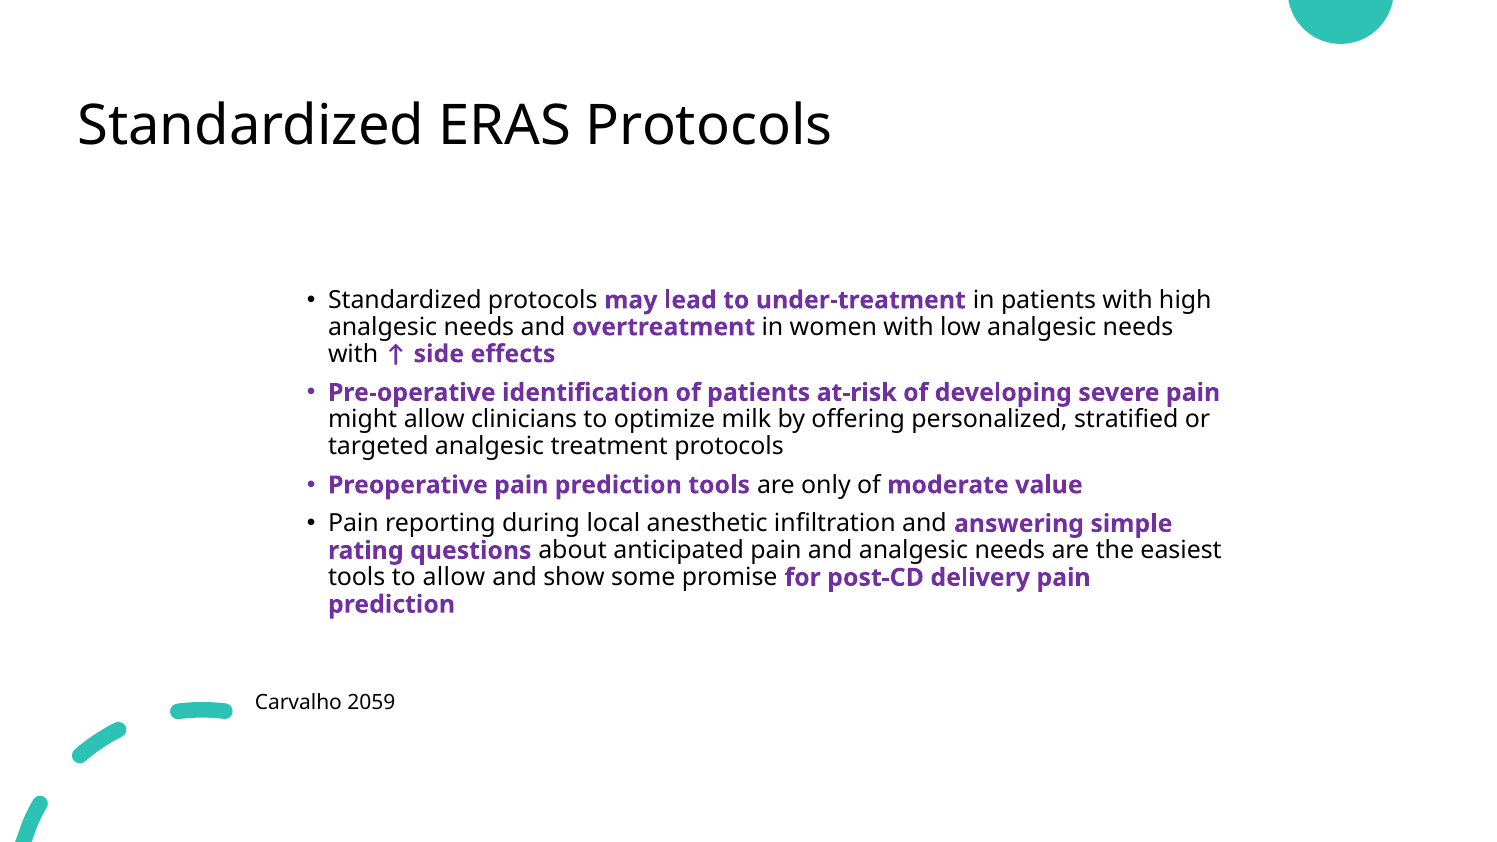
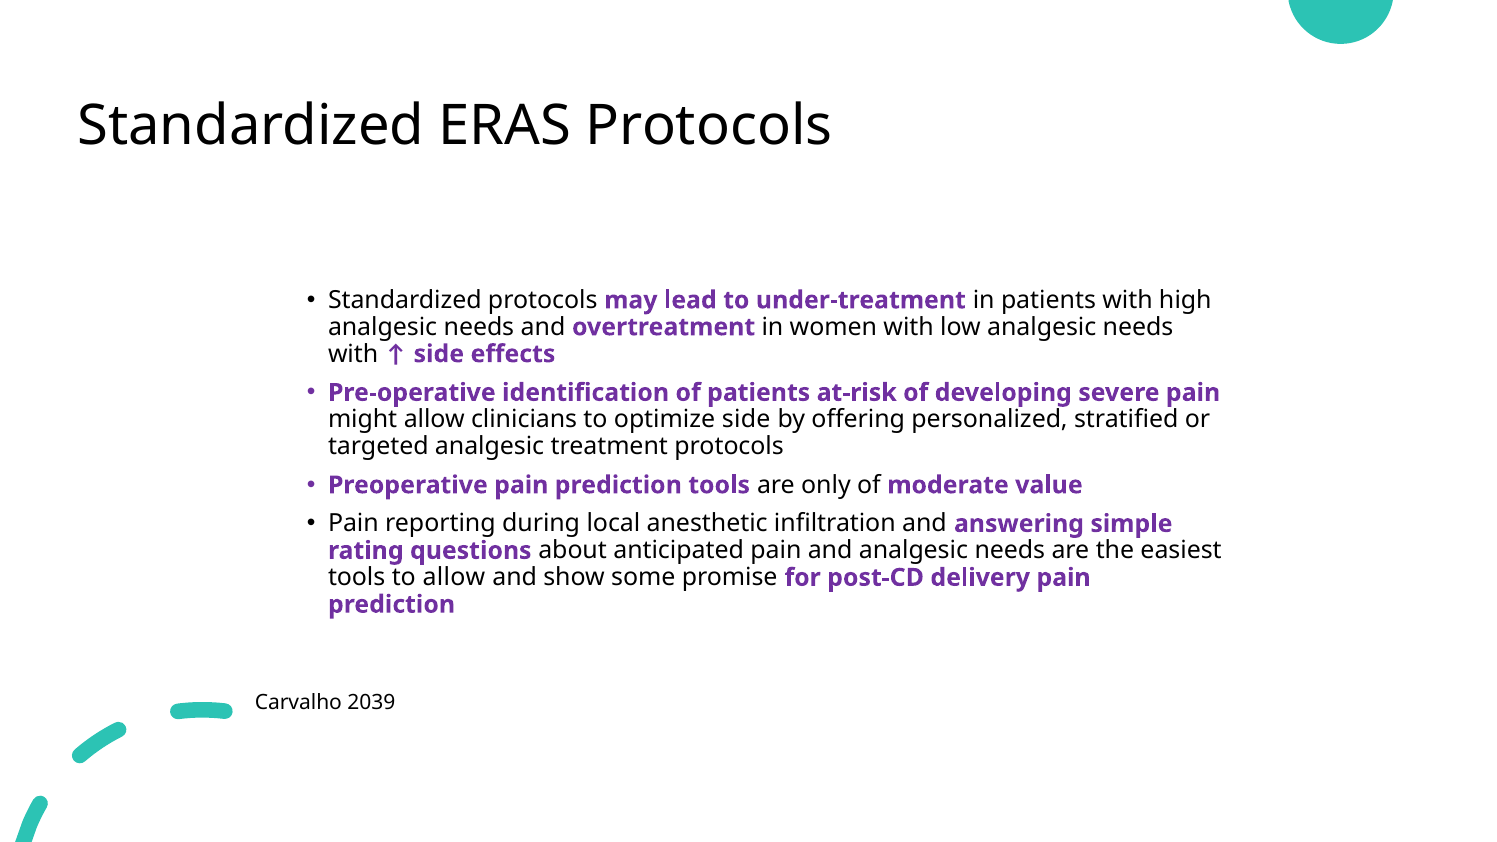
optimize milk: milk -> side
2059: 2059 -> 2039
